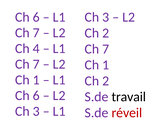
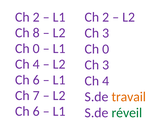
6 at (36, 17): 6 -> 2
3 at (106, 17): 3 -> 2
7 at (36, 33): 7 -> 8
2 at (106, 33): 2 -> 3
4 at (36, 48): 4 -> 0
7 at (106, 49): 7 -> 0
7 at (36, 64): 7 -> 4
1 at (106, 65): 1 -> 3
1 at (36, 80): 1 -> 6
2 at (106, 81): 2 -> 4
6 at (36, 95): 6 -> 7
travail colour: black -> orange
3 at (36, 111): 3 -> 6
réveil colour: red -> green
